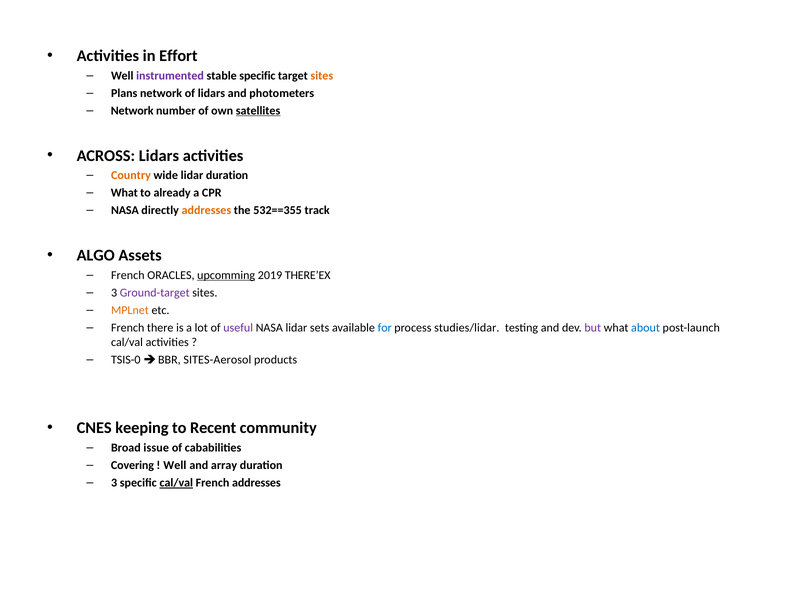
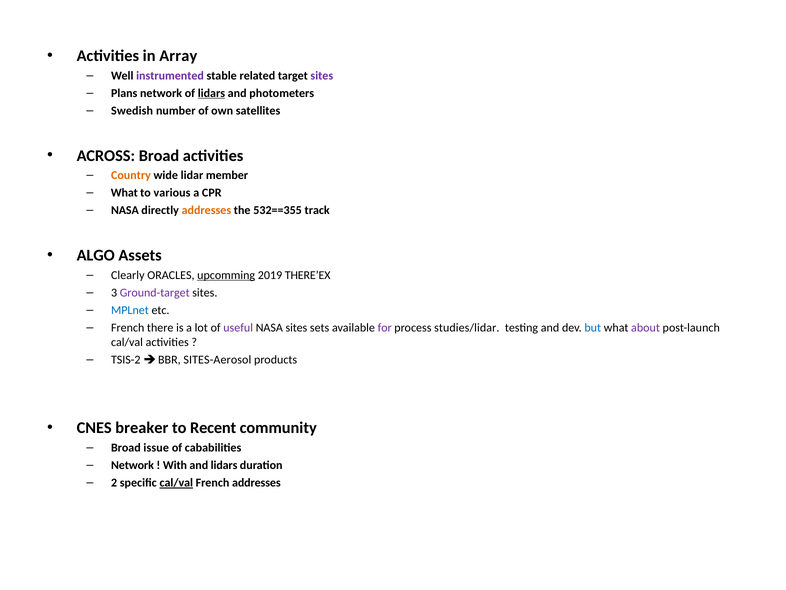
Effort: Effort -> Array
stable specific: specific -> related
sites at (322, 76) colour: orange -> purple
lidars at (211, 93) underline: none -> present
Network at (132, 111): Network -> Swedish
satellites underline: present -> none
ACROSS Lidars: Lidars -> Broad
lidar duration: duration -> member
already: already -> various
French at (128, 275): French -> Clearly
MPLnet colour: orange -> blue
NASA lidar: lidar -> sites
for colour: blue -> purple
but colour: purple -> blue
about colour: blue -> purple
TSIS-0: TSIS-0 -> TSIS-2
keeping: keeping -> breaker
Covering at (132, 465): Covering -> Network
Well at (175, 465): Well -> With
and array: array -> lidars
3 at (114, 482): 3 -> 2
